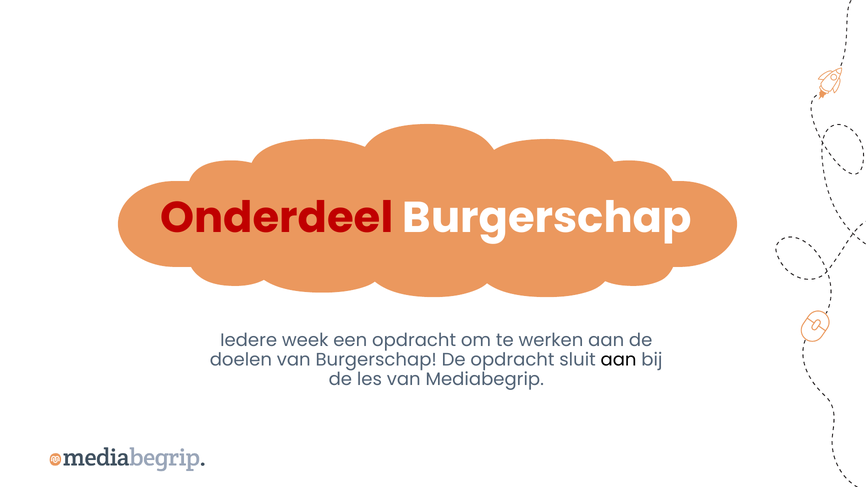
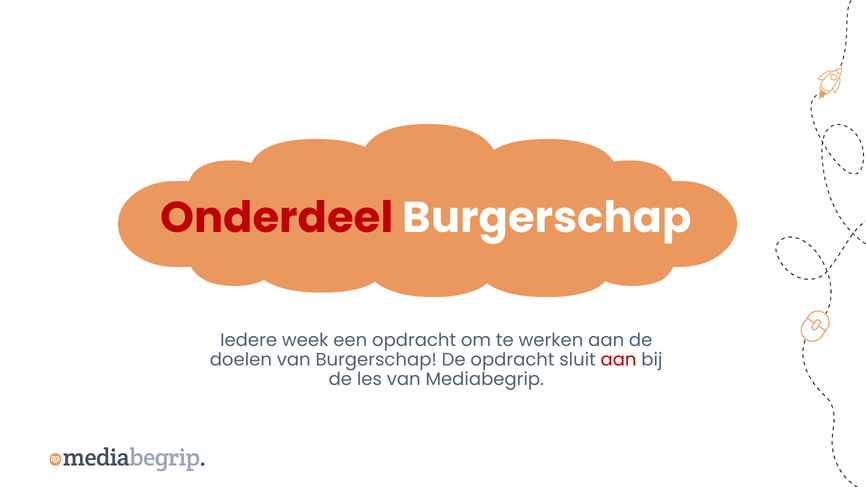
aan at (619, 360) colour: black -> red
